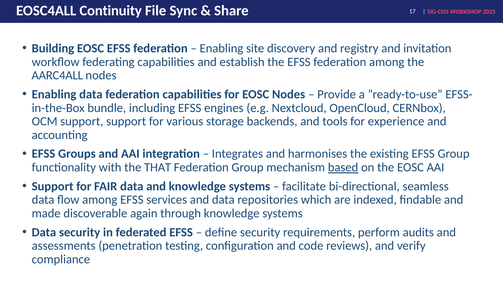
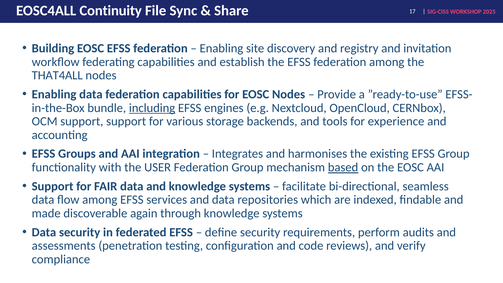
AARC4ALL: AARC4ALL -> THAT4ALL
including underline: none -> present
THAT: THAT -> USER
